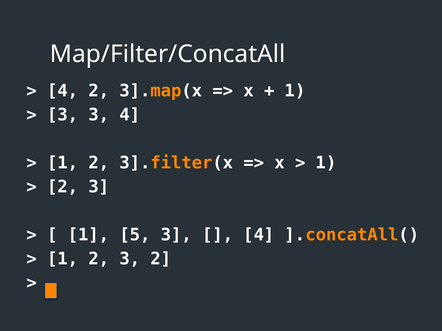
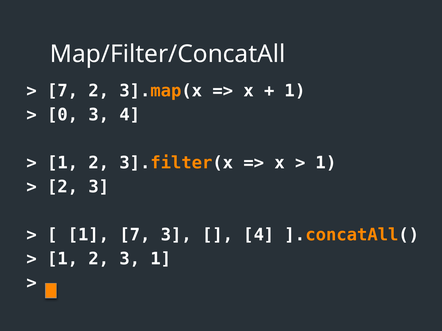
4 at (63, 91): 4 -> 7
3 at (63, 115): 3 -> 0
1 5: 5 -> 7
3 2: 2 -> 1
